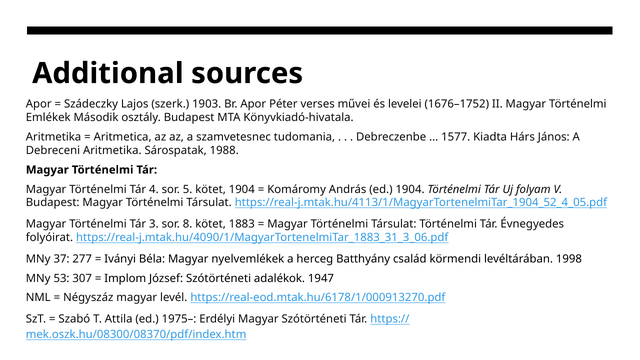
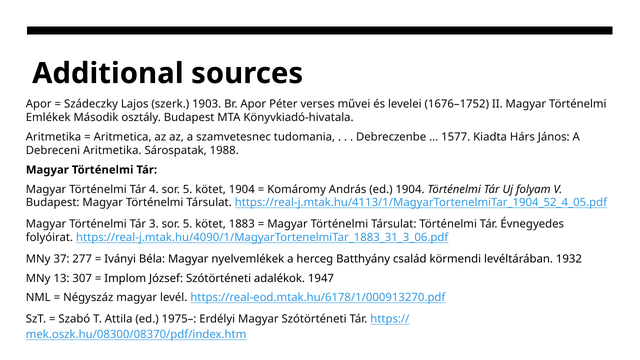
3 sor 8: 8 -> 5
1998: 1998 -> 1932
53: 53 -> 13
